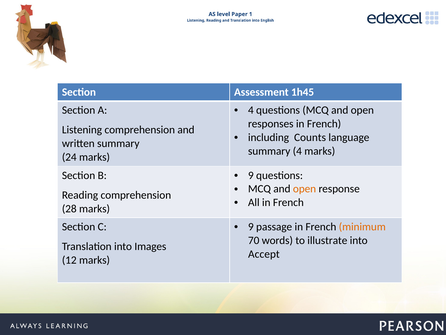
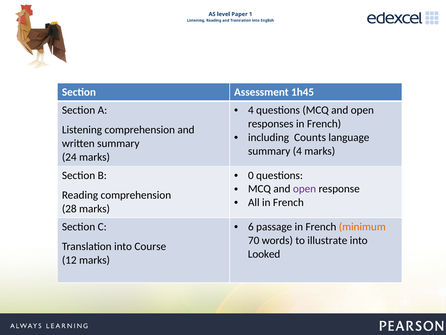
9 at (251, 175): 9 -> 0
open at (305, 189) colour: orange -> purple
9 at (251, 226): 9 -> 6
Images: Images -> Course
Accept: Accept -> Looked
